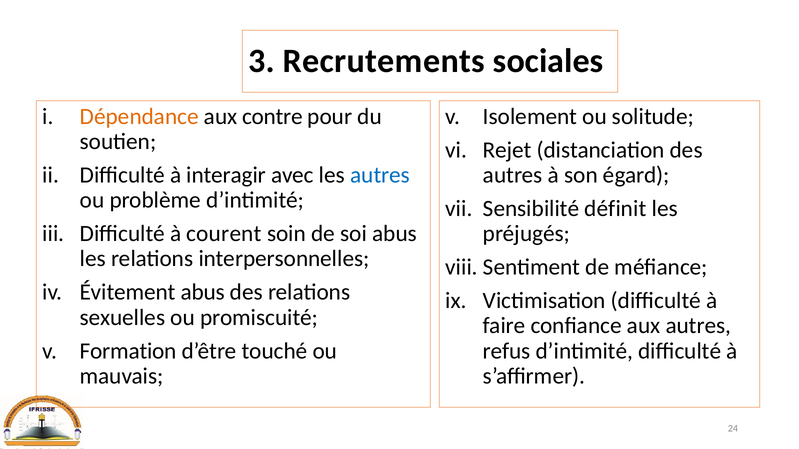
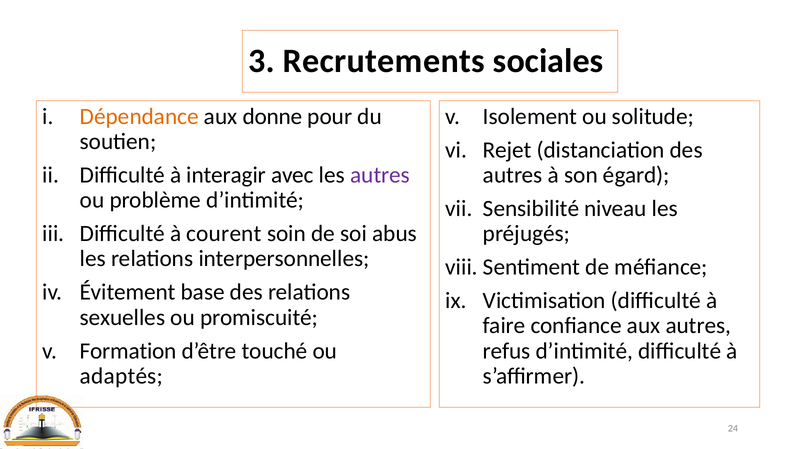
contre: contre -> donne
autres at (380, 175) colour: blue -> purple
définit: définit -> niveau
Évitement abus: abus -> base
mauvais: mauvais -> adaptés
